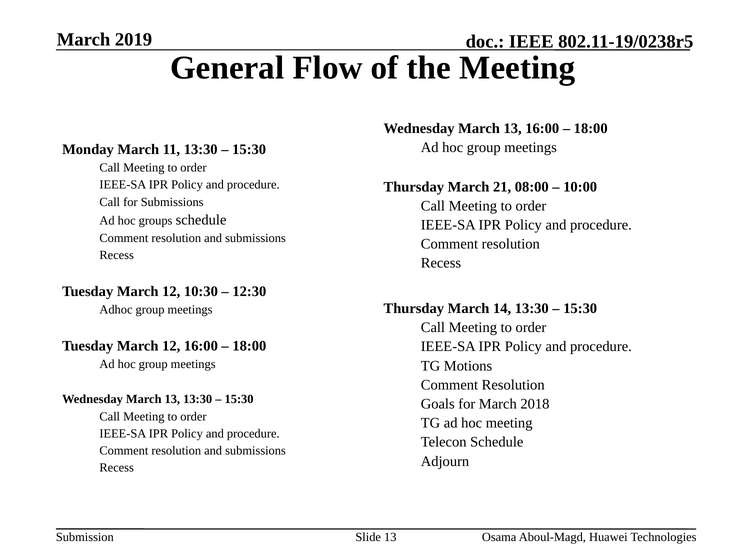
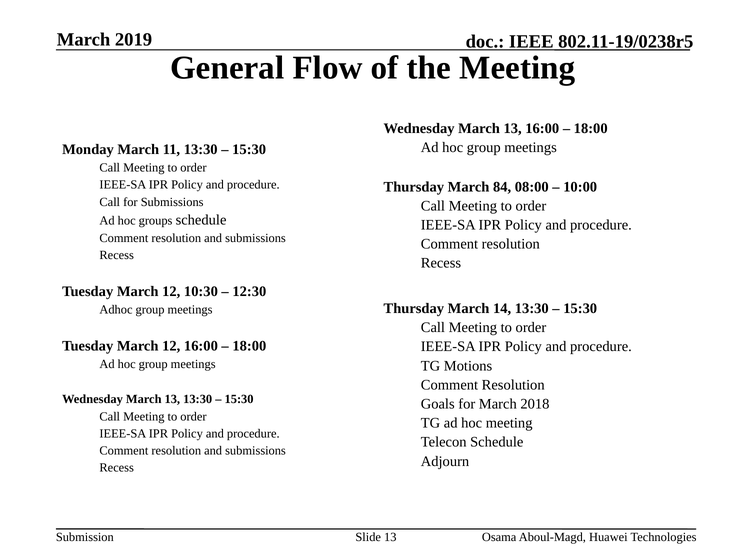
21: 21 -> 84
